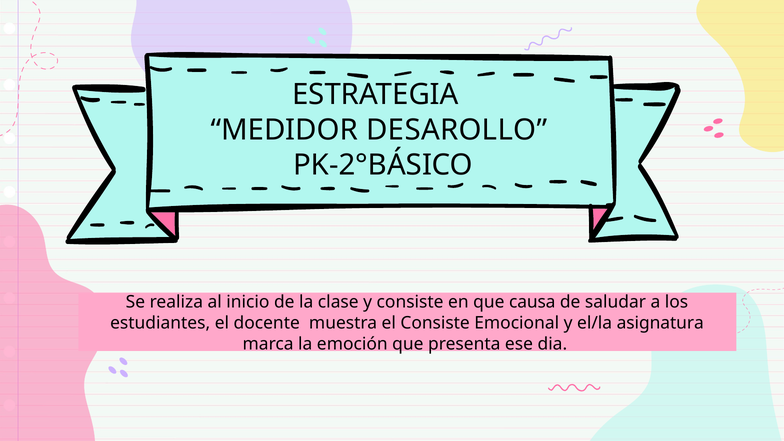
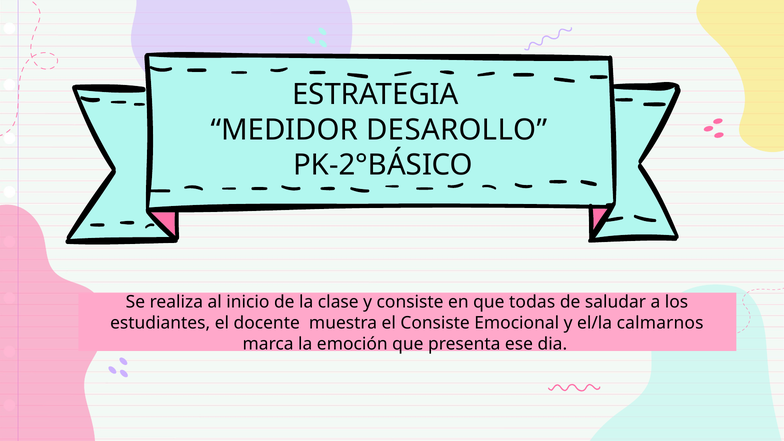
causa: causa -> todas
asignatura: asignatura -> calmarnos
